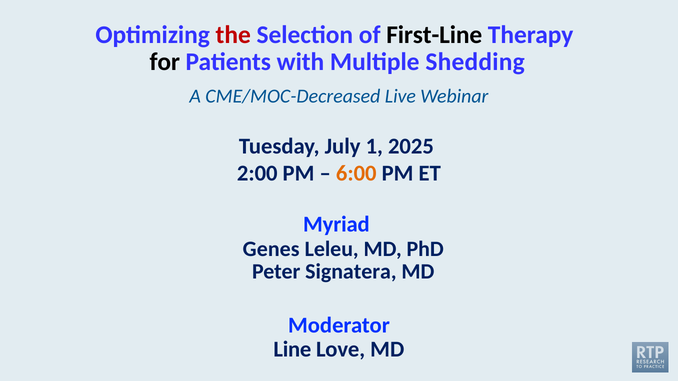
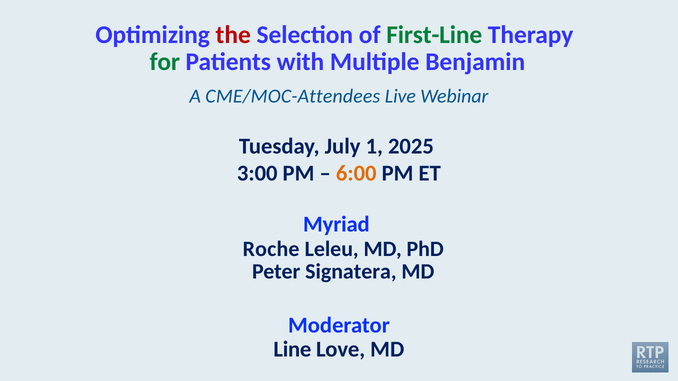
First-Line colour: black -> green
for colour: black -> green
Shedding: Shedding -> Benjamin
CME/MOC-Decreased: CME/MOC-Decreased -> CME/MOC-Attendees
2:00: 2:00 -> 3:00
Genes: Genes -> Roche
